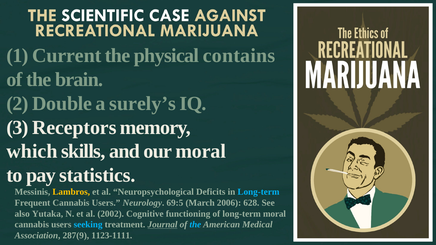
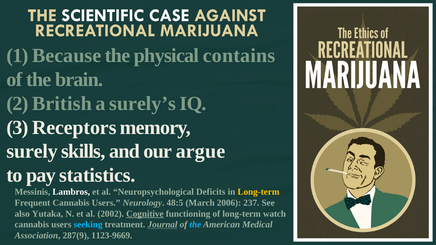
Current: Current -> Because
Double: Double -> British
which: which -> surely
our moral: moral -> argue
Lambros colour: yellow -> white
Long-term at (258, 192) colour: light blue -> yellow
69:5: 69:5 -> 48:5
628: 628 -> 237
Cognitive underline: none -> present
long-term moral: moral -> watch
1123-1111: 1123-1111 -> 1123-9669
